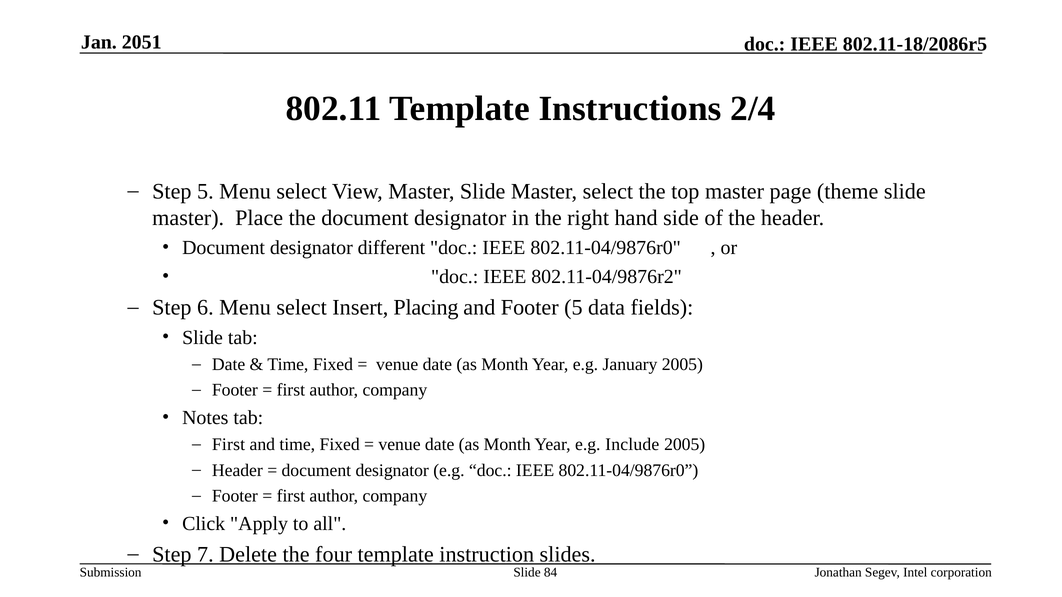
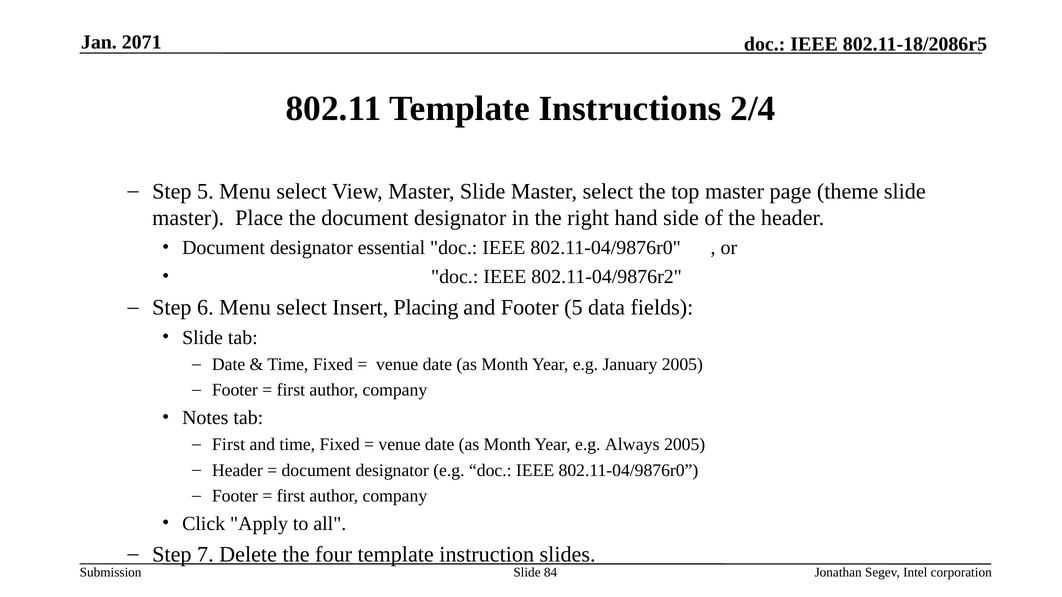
2051: 2051 -> 2071
different: different -> essential
Include: Include -> Always
